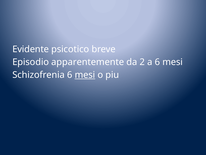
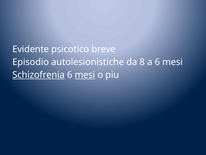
apparentemente: apparentemente -> autolesionistiche
2: 2 -> 8
Schizofrenia underline: none -> present
